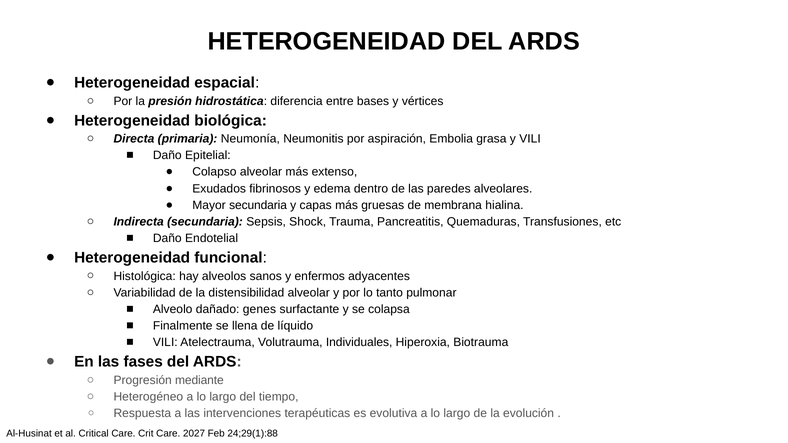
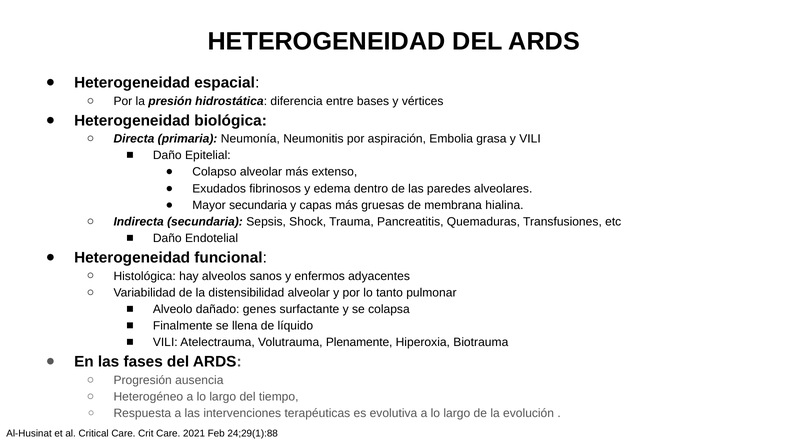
Individuales: Individuales -> Plenamente
mediante: mediante -> ausencia
2027: 2027 -> 2021
